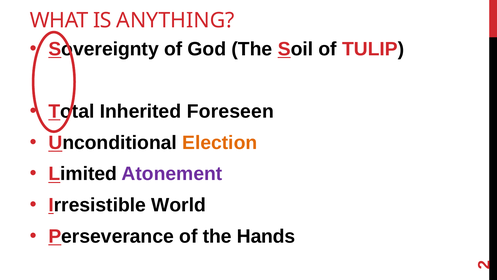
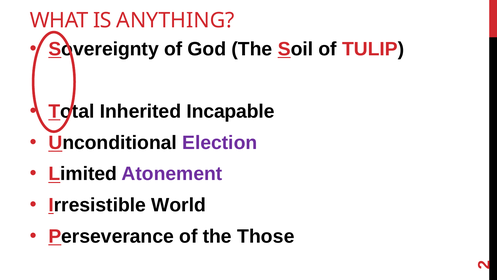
Foreseen: Foreseen -> Incapable
Election colour: orange -> purple
Hands: Hands -> Those
